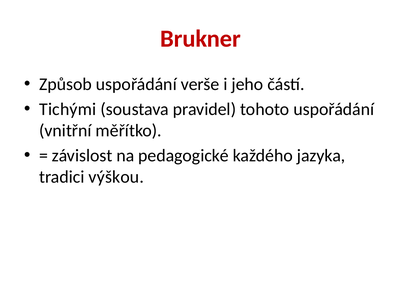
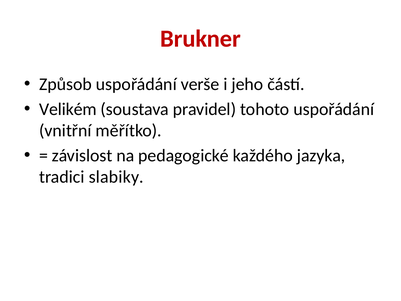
Tichými: Tichými -> Velikém
výškou: výškou -> slabiky
